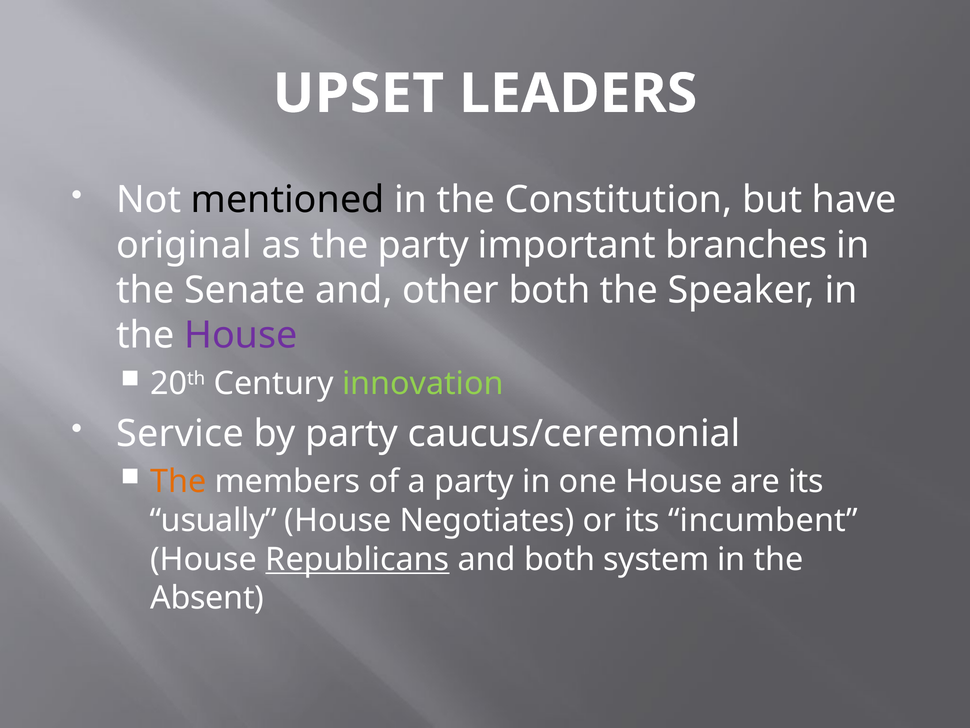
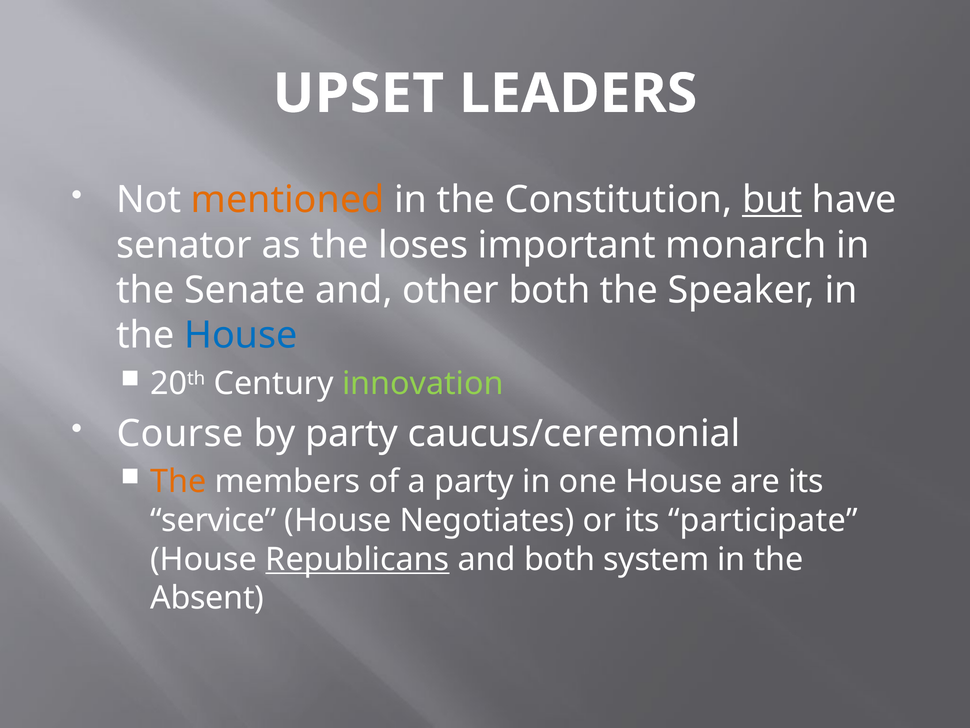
mentioned colour: black -> orange
but underline: none -> present
original: original -> senator
the party: party -> loses
branches: branches -> monarch
House at (241, 335) colour: purple -> blue
Service: Service -> Course
usually: usually -> service
incumbent: incumbent -> participate
